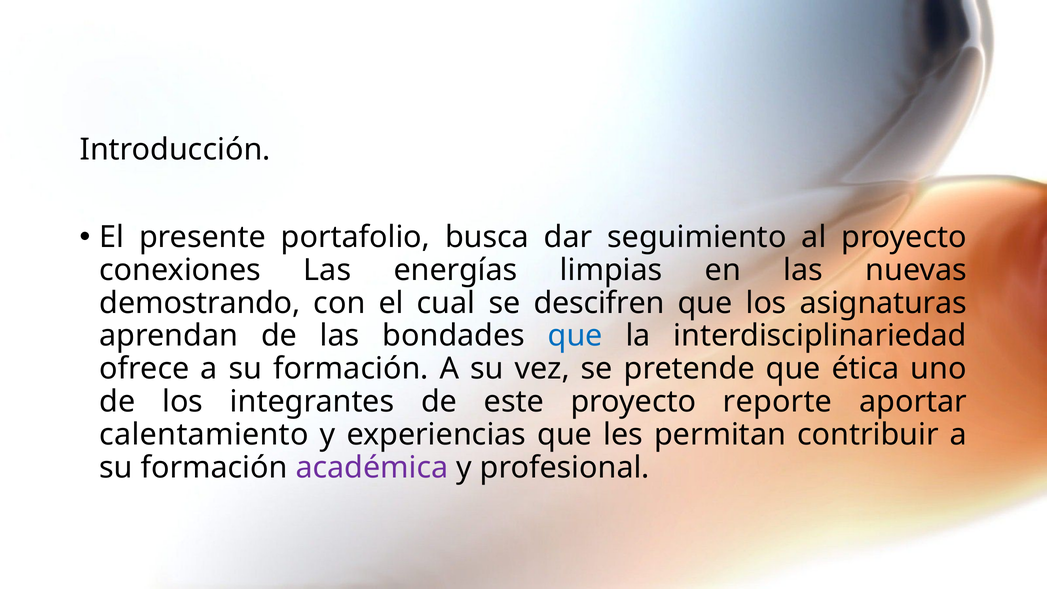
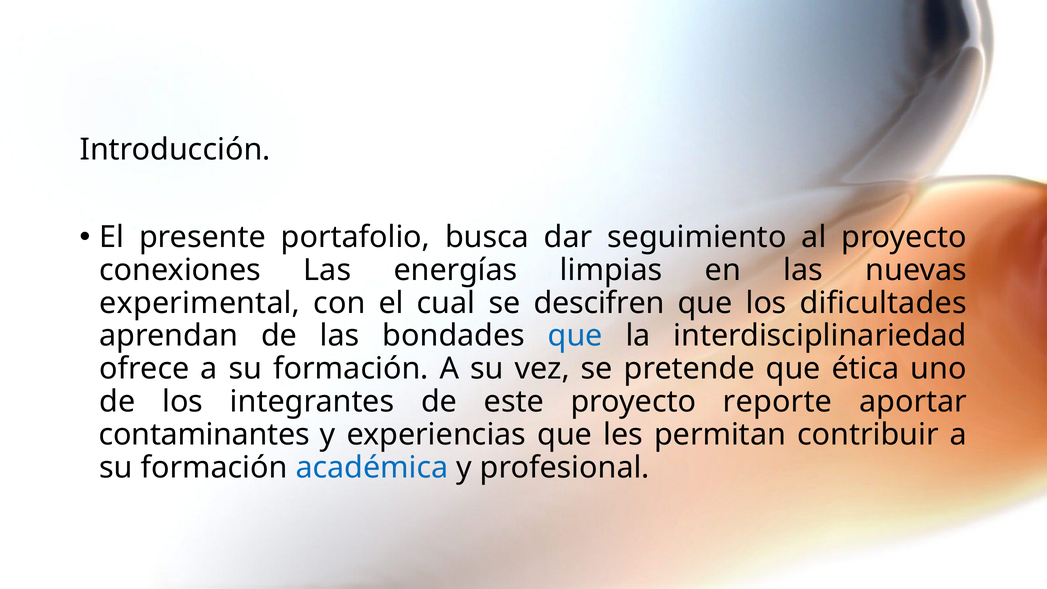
demostrando: demostrando -> experimental
asignaturas: asignaturas -> dificultades
calentamiento: calentamiento -> contaminantes
académica colour: purple -> blue
